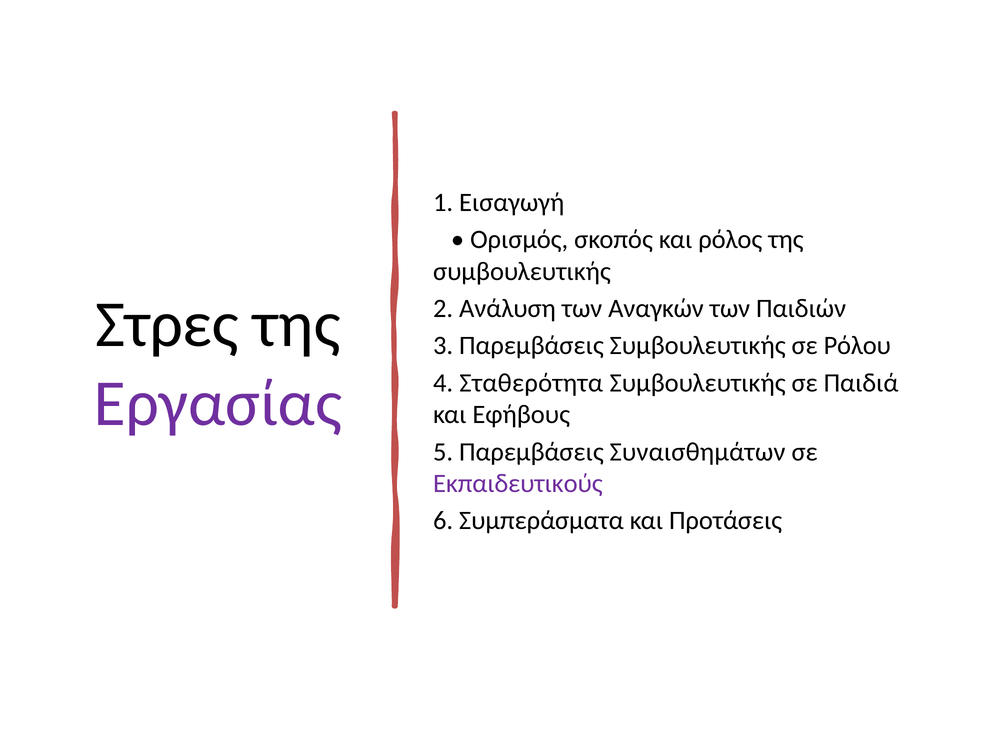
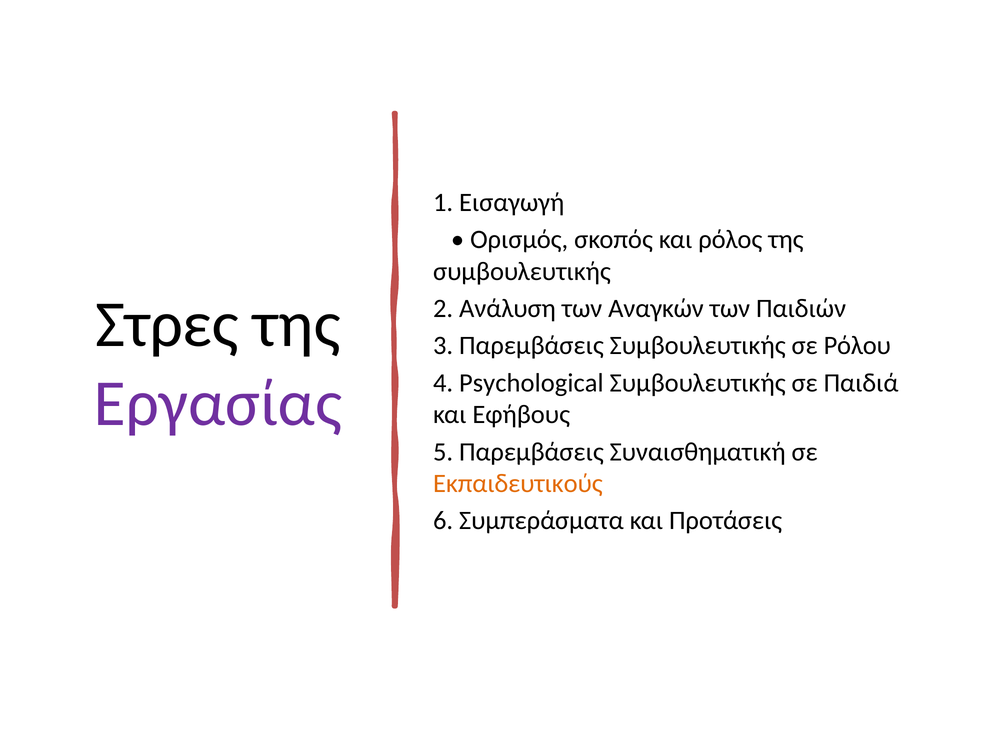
Σταθερότητα: Σταθερότητα -> Psychological
Συναισθημάτων: Συναισθημάτων -> Συναισθηματική
Εκπαιδευτικούς colour: purple -> orange
